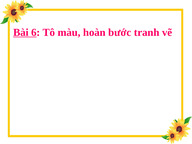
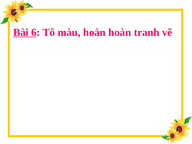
hoàn bước: bước -> hoàn
